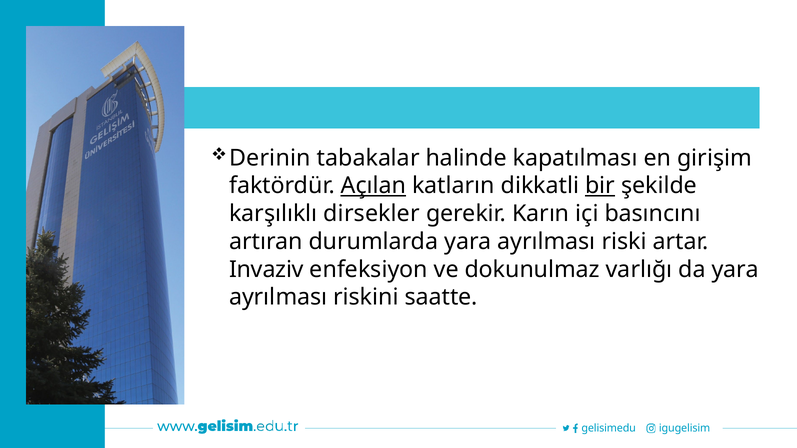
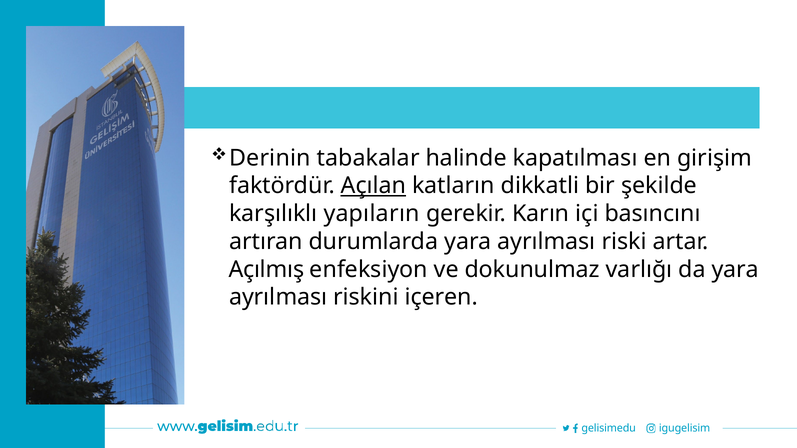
bir underline: present -> none
dirsekler: dirsekler -> yapıların
Invaziv: Invaziv -> Açılmış
saatte: saatte -> içeren
